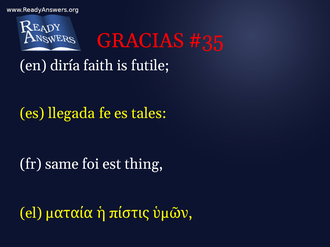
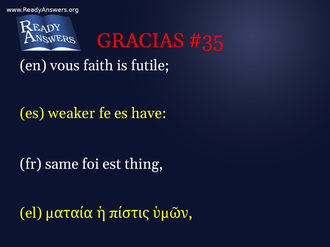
diría: diría -> vous
llegada: llegada -> weaker
tales: tales -> have
